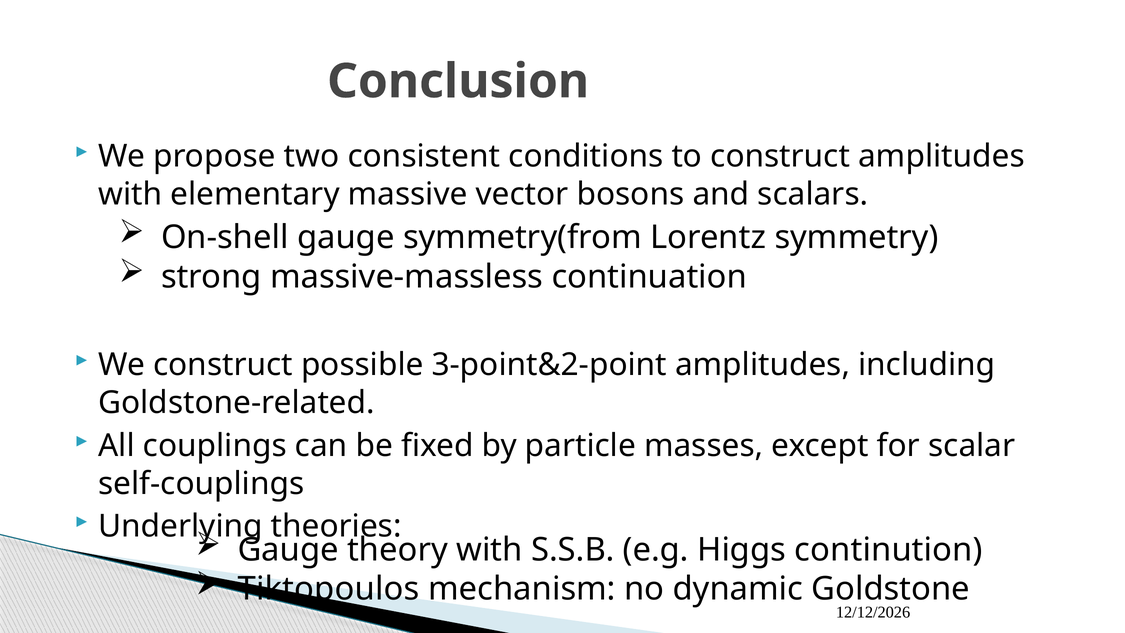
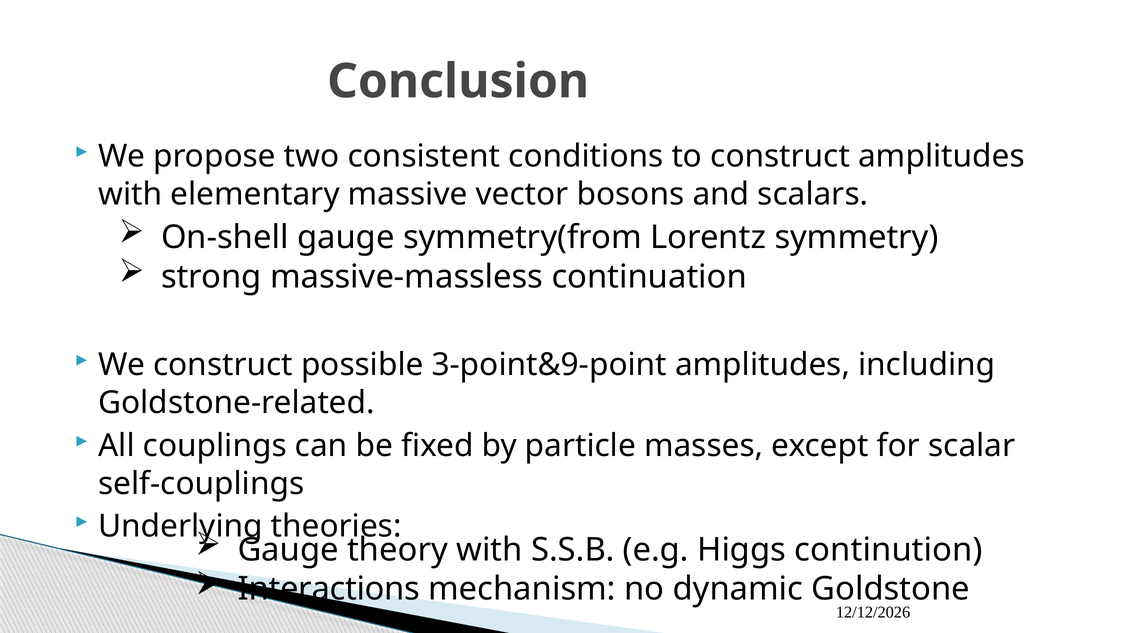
3-point&2-point: 3-point&2-point -> 3-point&9-point
Tiktopoulos: Tiktopoulos -> Interactions
